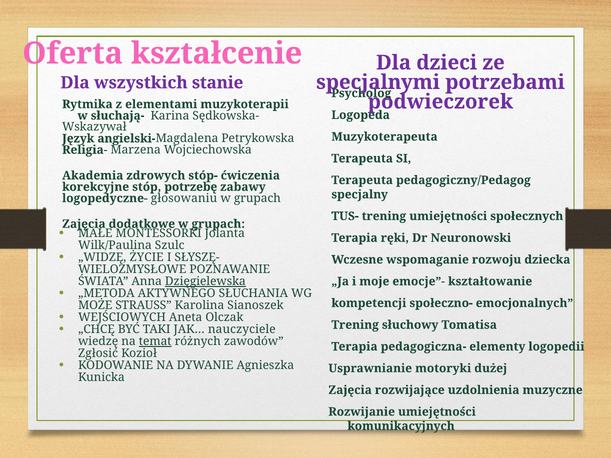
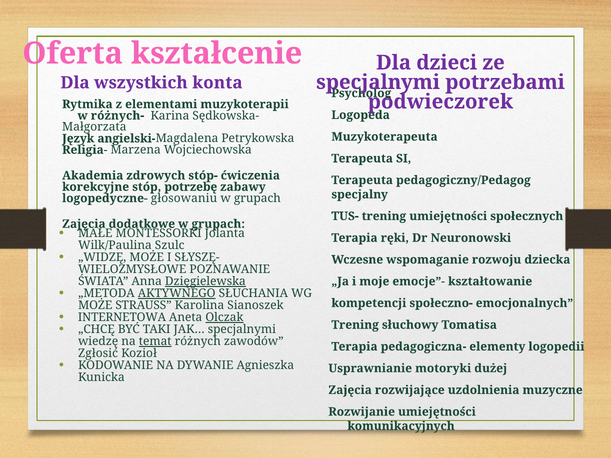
stanie: stanie -> konta
słuchają-: słuchają- -> różnych-
Wskazywał: Wskazywał -> Małgorzata
„WIDZĘ ŻYCIE: ŻYCIE -> MOŻE
AKTYWNEGO underline: none -> present
WEJŚCIOWYCH: WEJŚCIOWYCH -> INTERNETOWA
Olczak underline: none -> present
JAK… nauczyciele: nauczyciele -> specjalnymi
